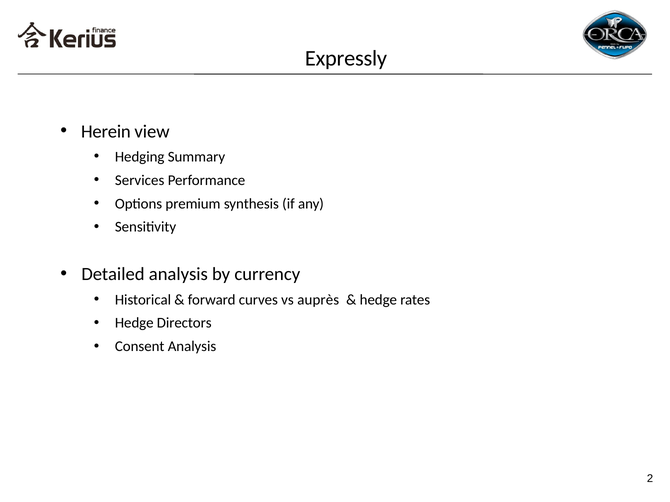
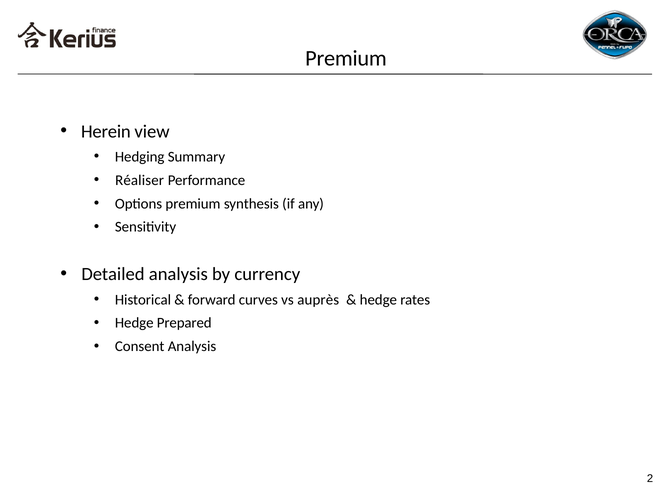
Expressly at (346, 58): Expressly -> Premium
Services: Services -> Réaliser
Directors: Directors -> Prepared
